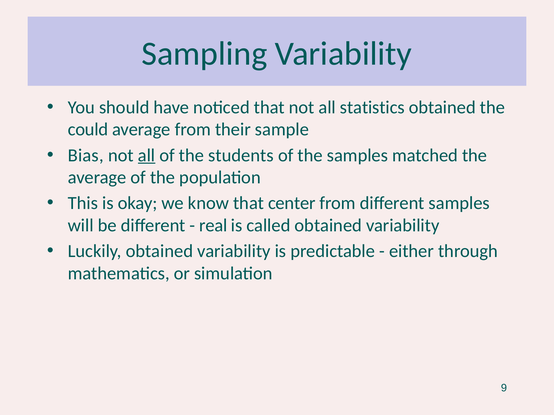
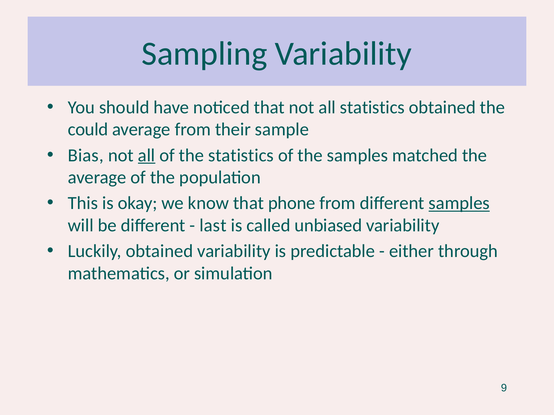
the students: students -> statistics
center: center -> phone
samples at (459, 203) underline: none -> present
real: real -> last
called obtained: obtained -> unbiased
